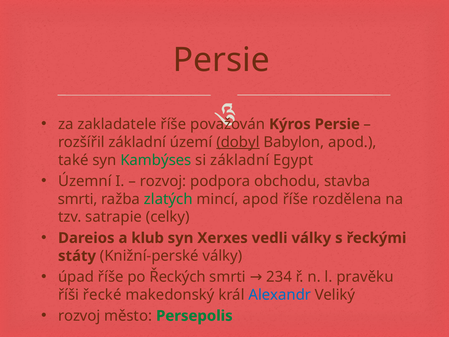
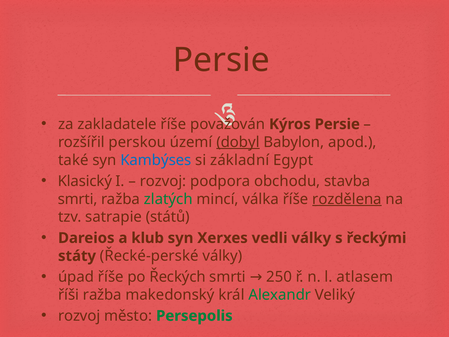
rozšířil základní: základní -> perskou
Kambýses colour: green -> blue
Územní: Územní -> Klasický
mincí apod: apod -> válka
rozdělena underline: none -> present
celky: celky -> států
Knižní-perské: Knižní-perské -> Řecké-perské
234: 234 -> 250
pravěku: pravěku -> atlasem
říši řecké: řecké -> ražba
Alexandr colour: blue -> green
